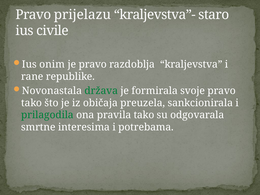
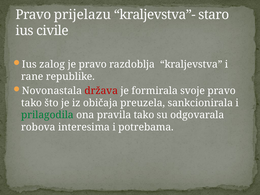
onim: onim -> zalog
država colour: green -> red
smrtne: smrtne -> robova
